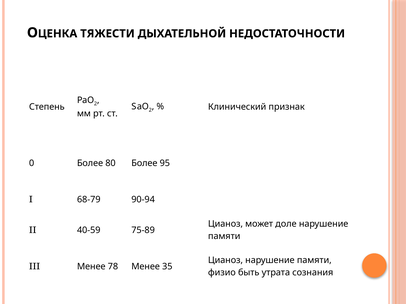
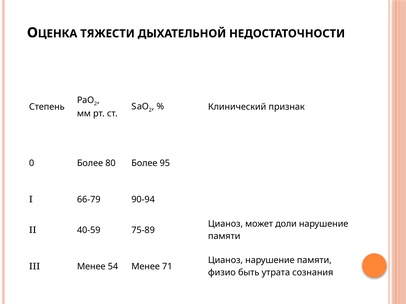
68-79: 68-79 -> 66-79
доле: доле -> доли
78: 78 -> 54
35: 35 -> 71
